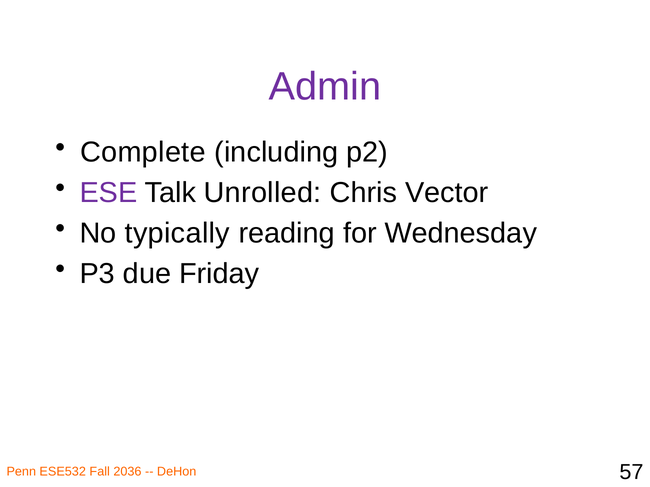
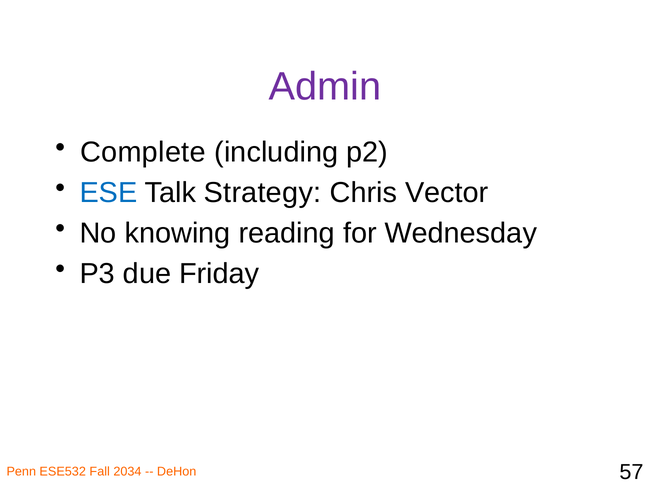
ESE colour: purple -> blue
Unrolled: Unrolled -> Strategy
typically: typically -> knowing
2036: 2036 -> 2034
